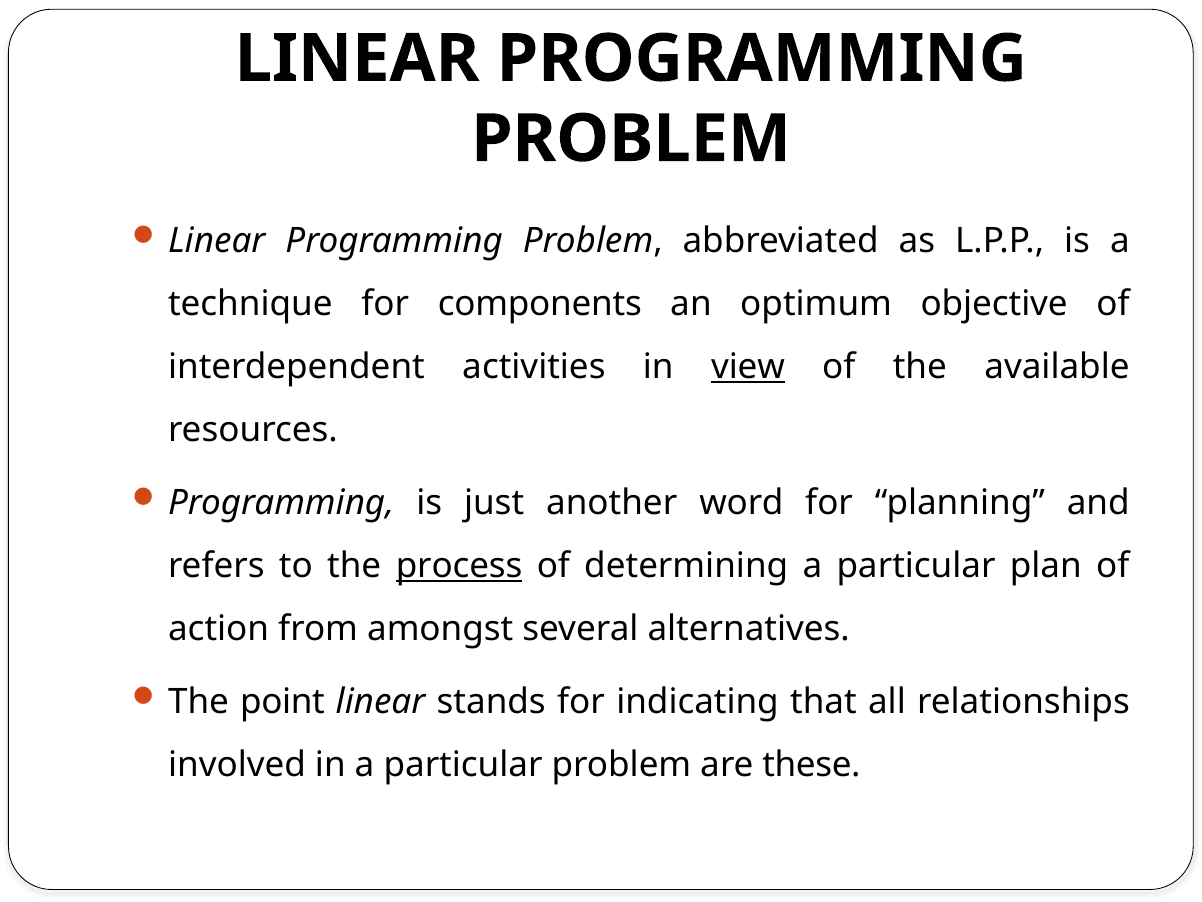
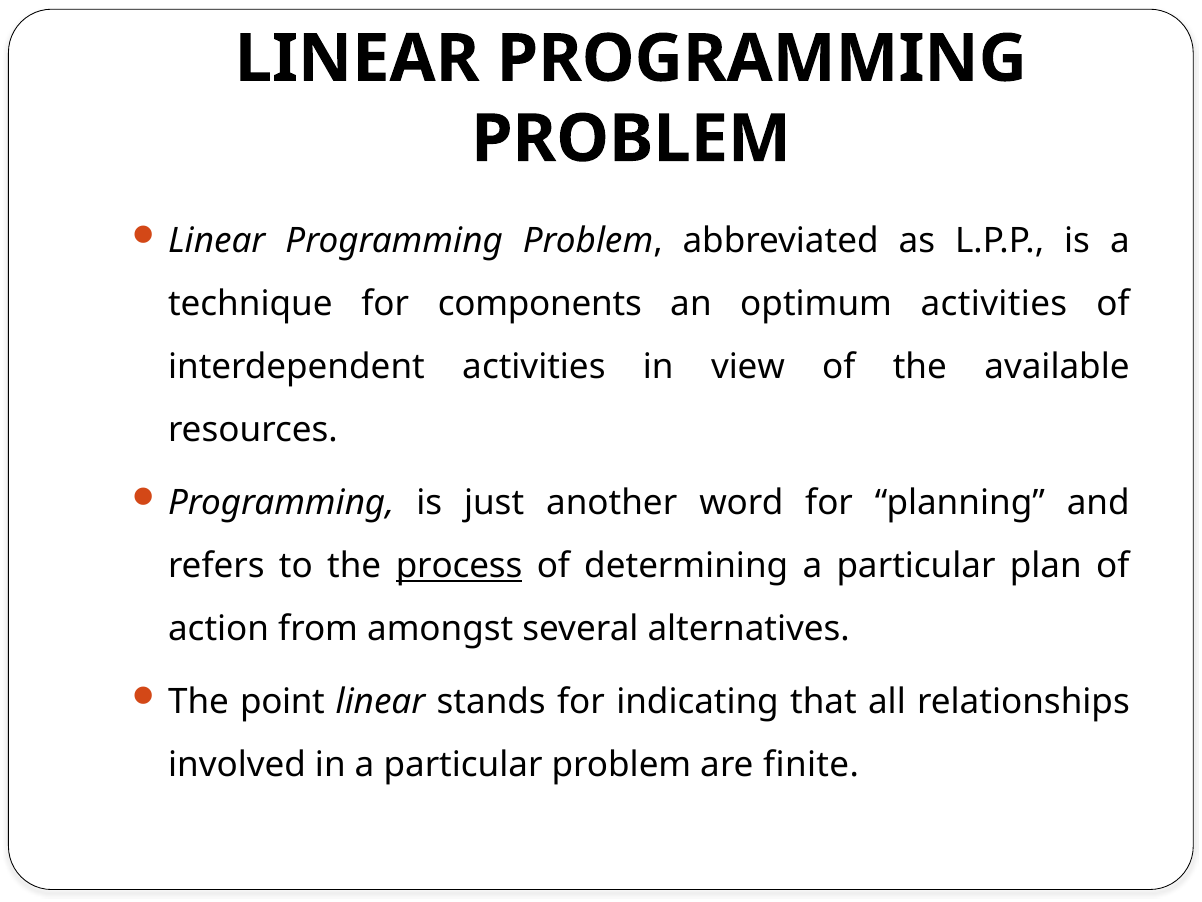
optimum objective: objective -> activities
view underline: present -> none
these: these -> finite
